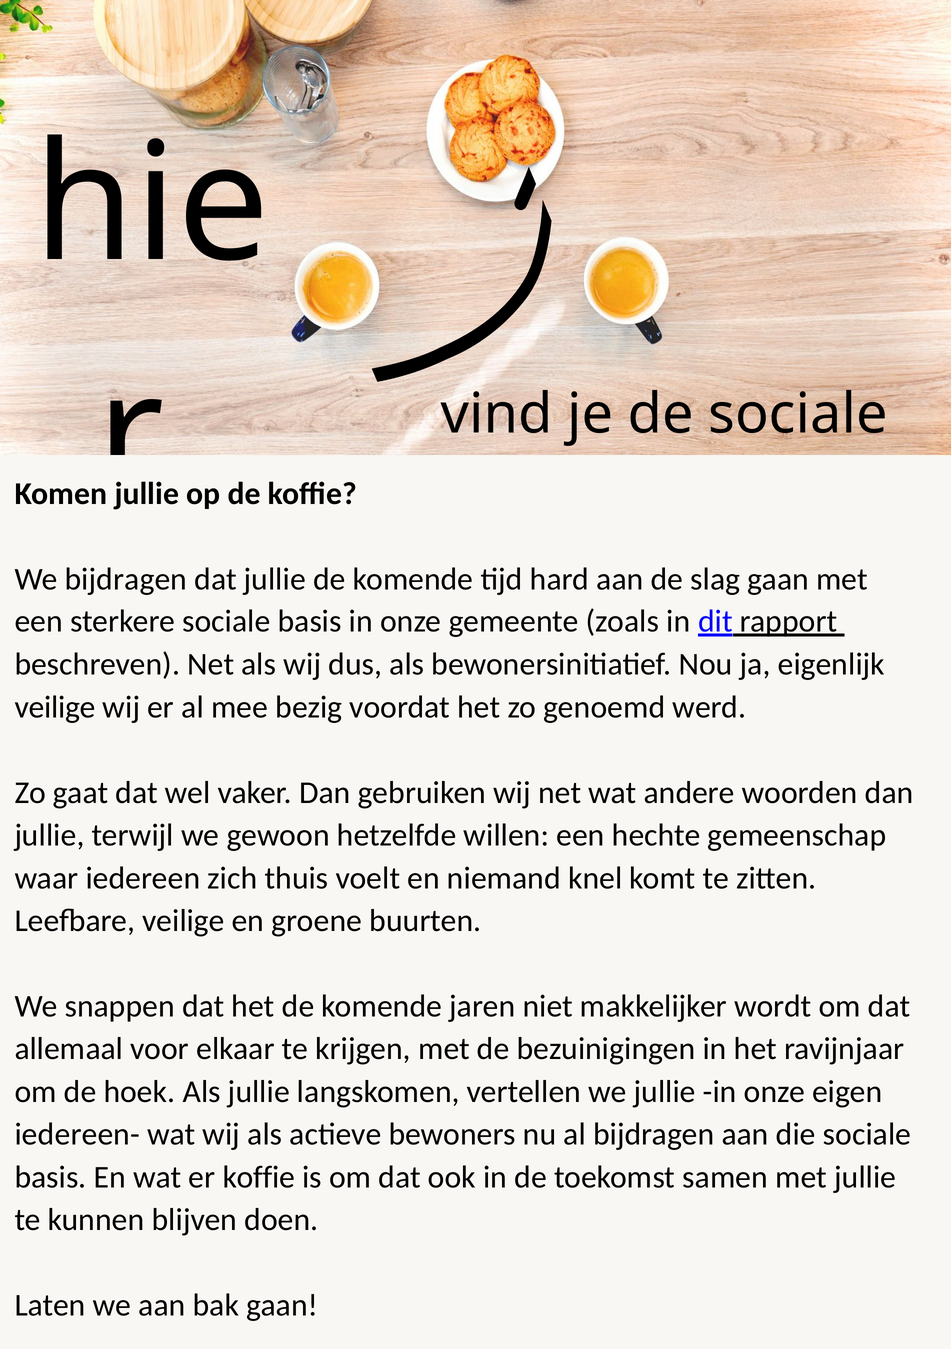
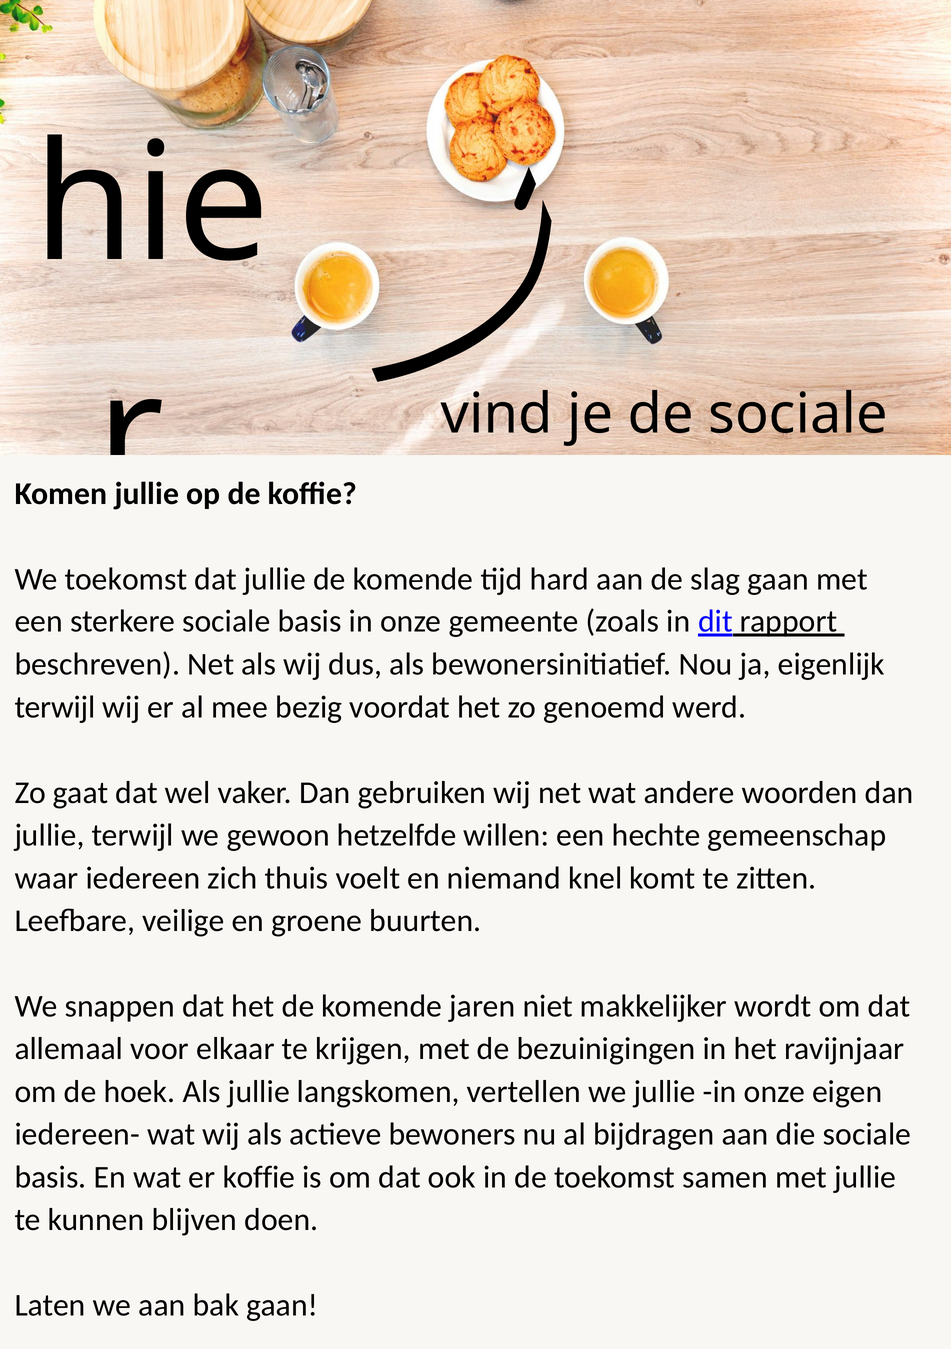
We bijdragen: bijdragen -> toekomst
veilige at (55, 707): veilige -> terwijl
